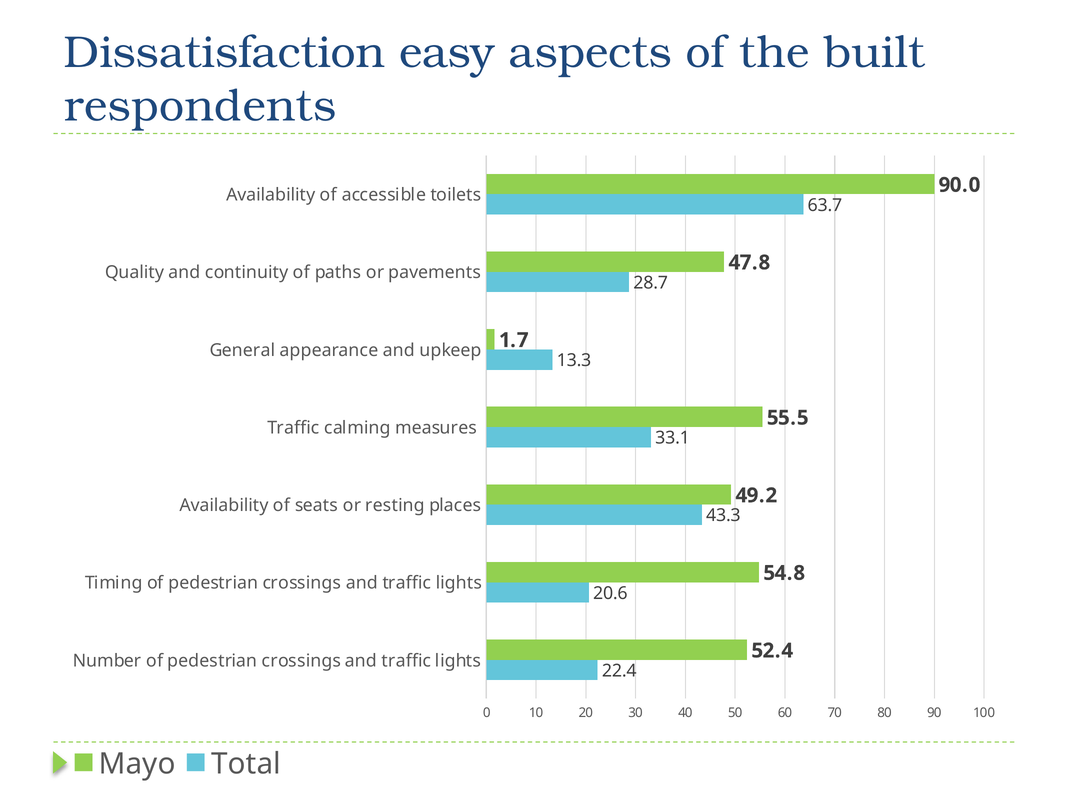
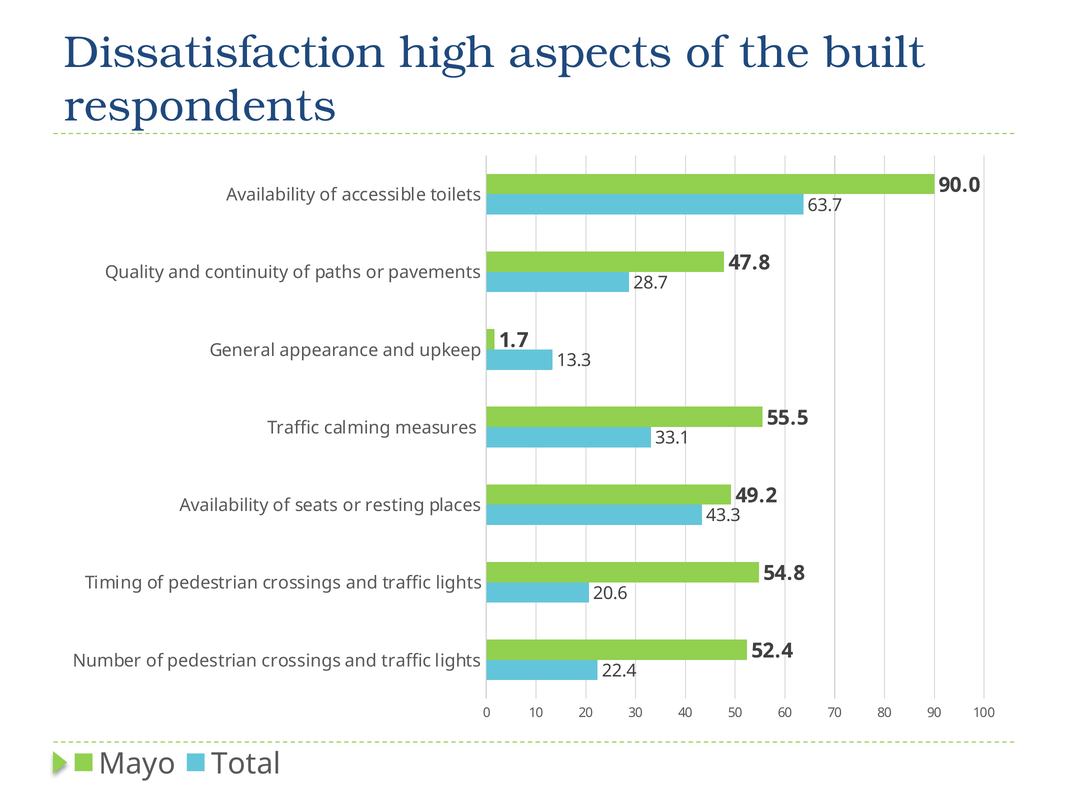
easy: easy -> high
